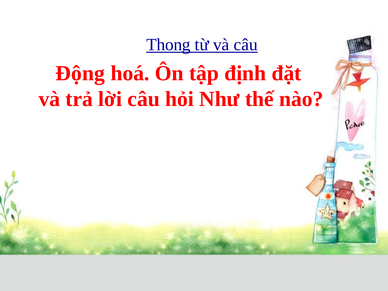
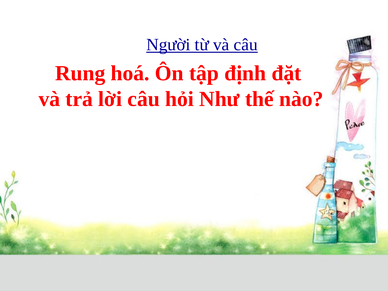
Thong: Thong -> Người
Động: Động -> Rung
